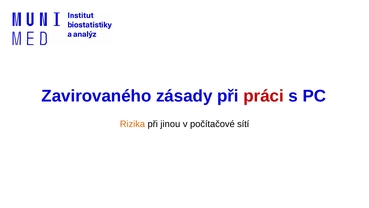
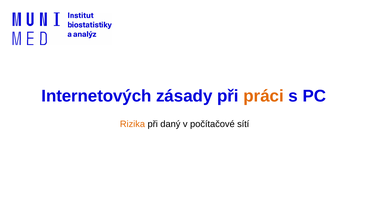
Zavirovaného: Zavirovaného -> Internetových
práci colour: red -> orange
jinou: jinou -> daný
